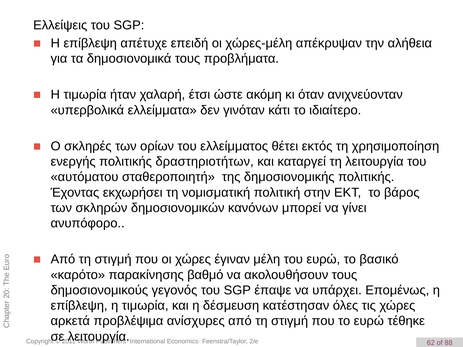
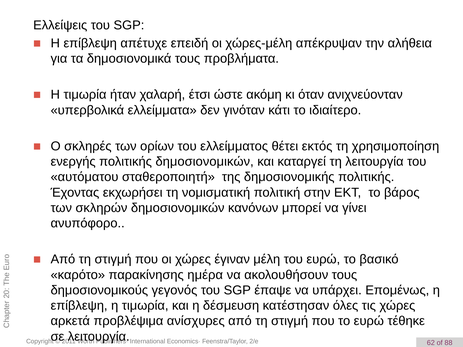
πολιτικής δραστηριοτήτων: δραστηριοτήτων -> δημοσιονομικών
βαθμό: βαθμό -> ημέρα
